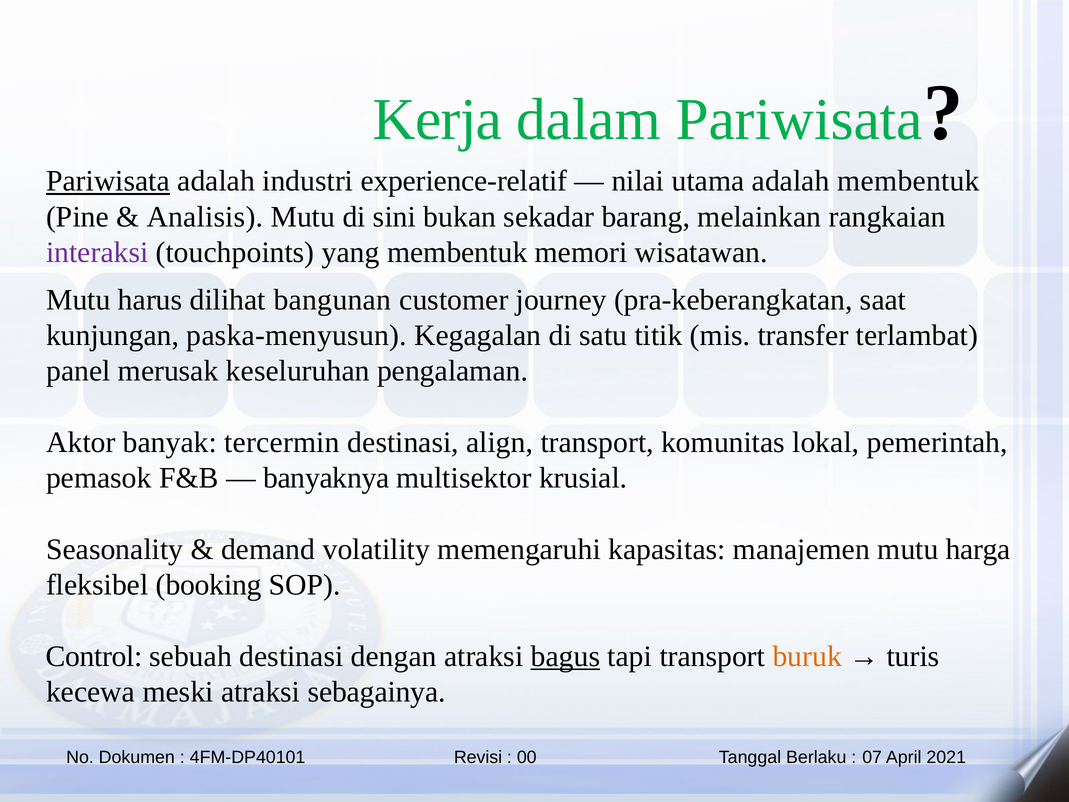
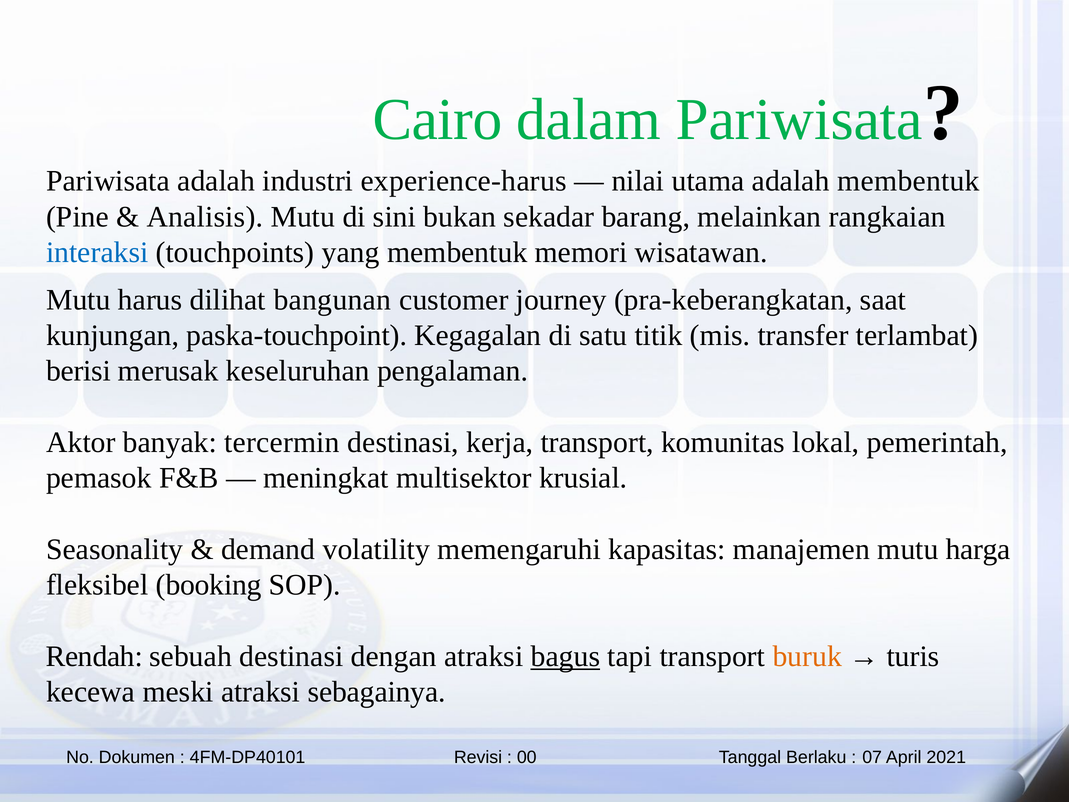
Kerja: Kerja -> Cairo
Pariwisata at (108, 181) underline: present -> none
experience-relatif: experience-relatif -> experience-harus
interaksi colour: purple -> blue
paska-menyusun: paska-menyusun -> paska-touchpoint
panel: panel -> berisi
align: align -> kerja
banyaknya: banyaknya -> meningkat
Control: Control -> Rendah
